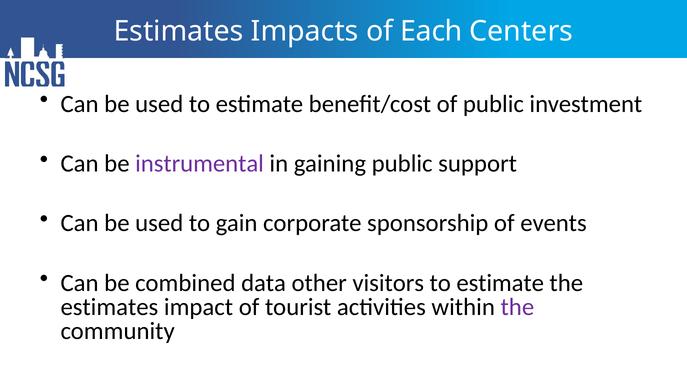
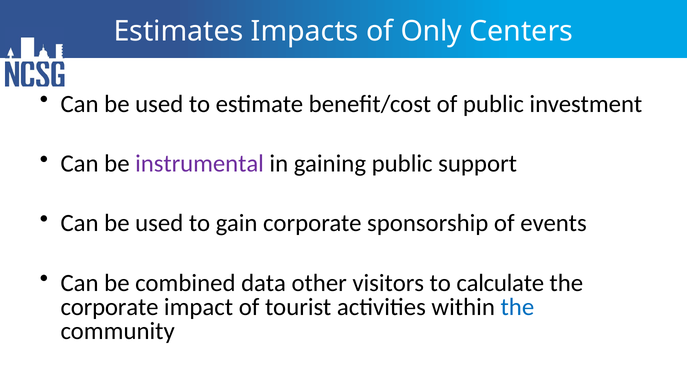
Each: Each -> Only
estimate at (500, 283): estimate -> calculate
estimates at (109, 307): estimates -> corporate
the at (517, 307) colour: purple -> blue
